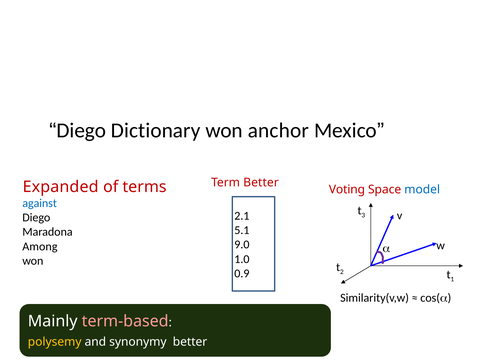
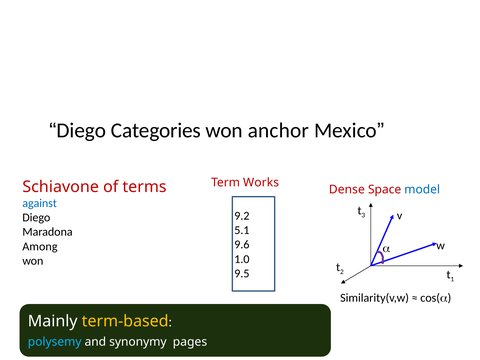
Dictionary: Dictionary -> Categories
Term Better: Better -> Works
Expanded: Expanded -> Schiavone
Voting: Voting -> Dense
2.1: 2.1 -> 9.2
9.0: 9.0 -> 9.6
0.9: 0.9 -> 9.5
term-based colour: pink -> yellow
polysemy colour: yellow -> light blue
synonymy better: better -> pages
